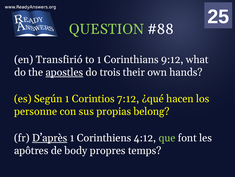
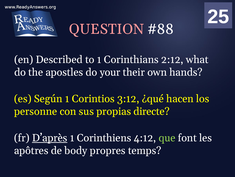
QUESTION colour: light green -> pink
Transfirió: Transfirió -> Described
9:12: 9:12 -> 2:12
apostles underline: present -> none
trois: trois -> your
7:12: 7:12 -> 3:12
belong: belong -> directe
